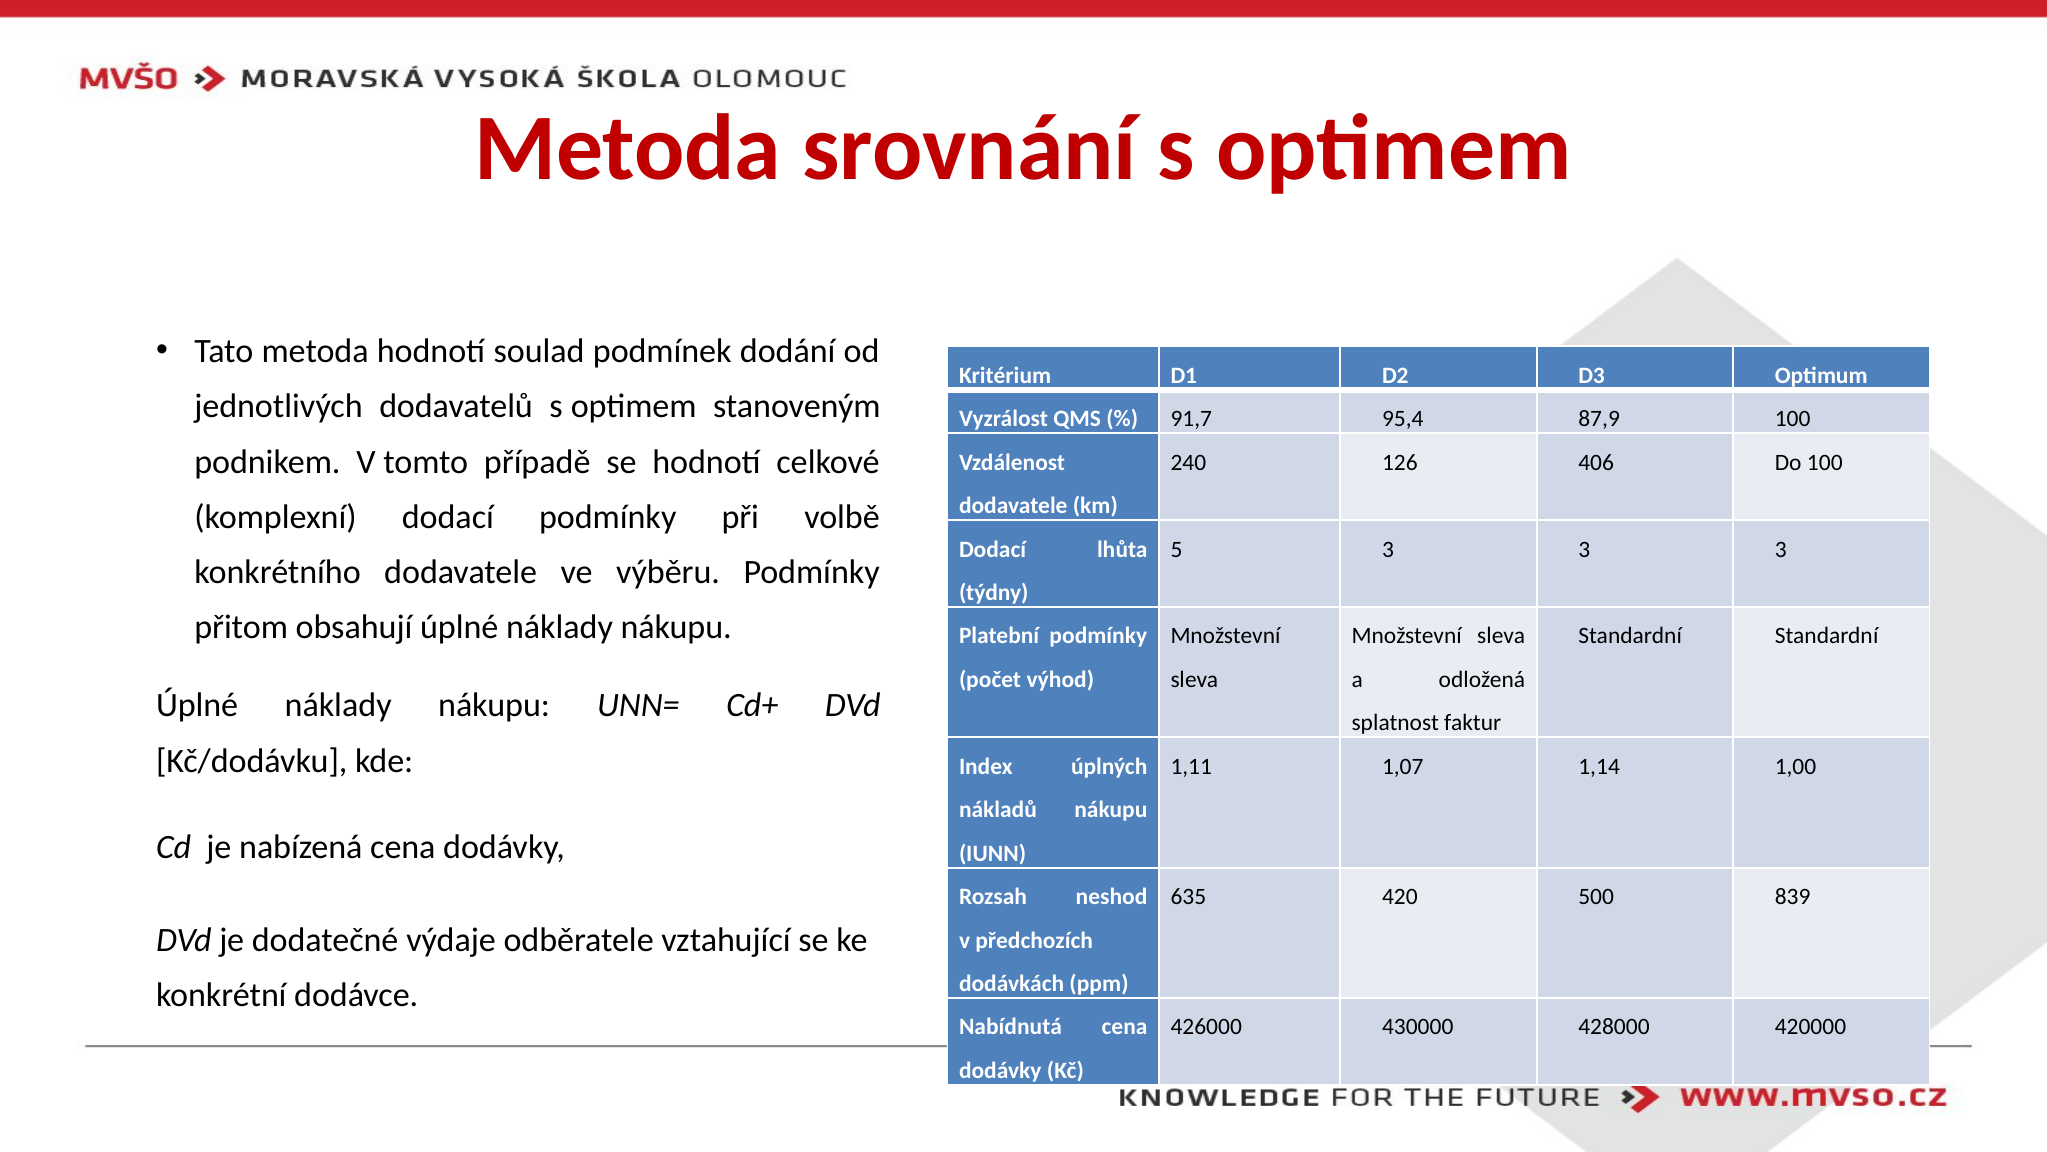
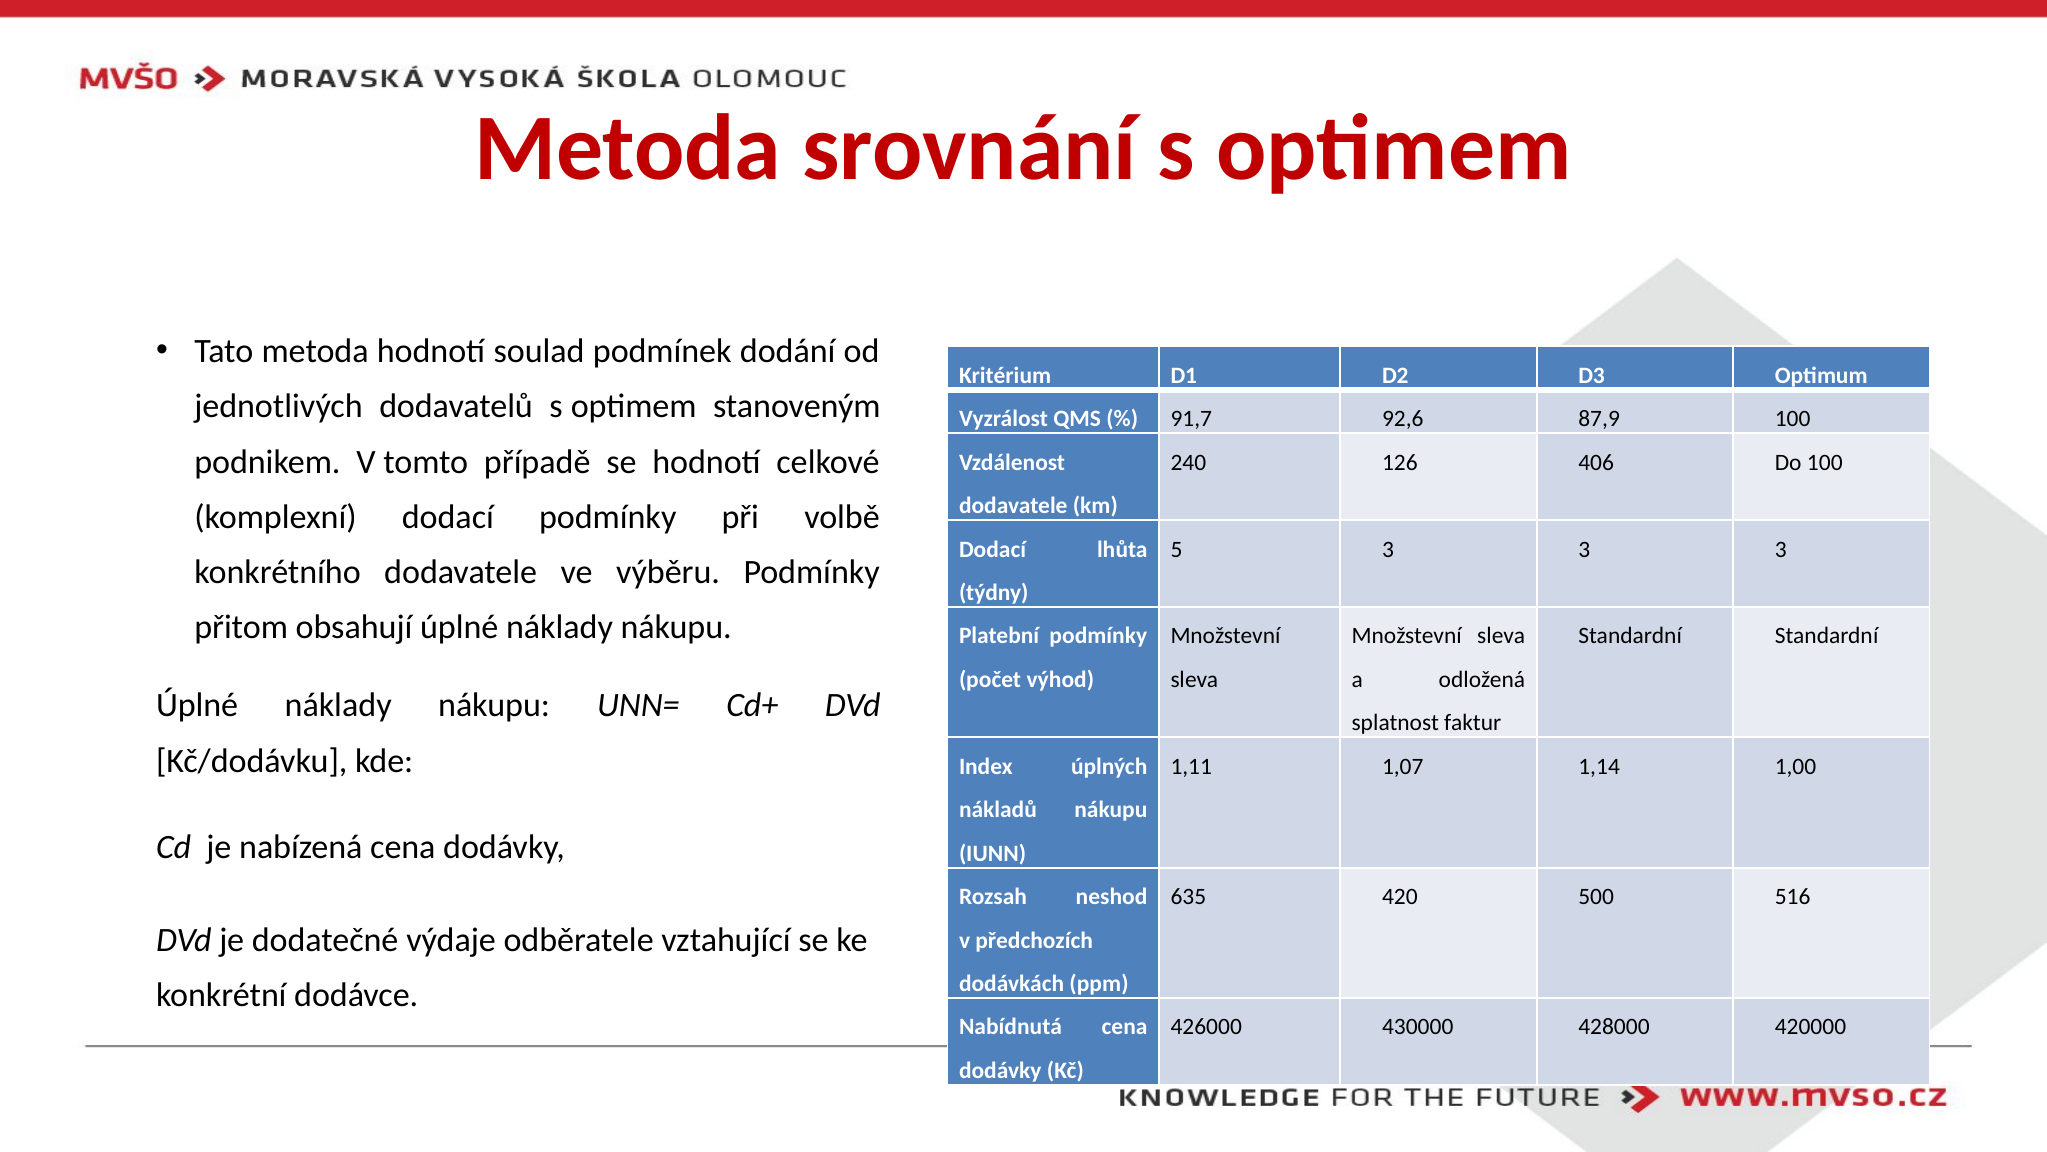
95,4: 95,4 -> 92,6
839: 839 -> 516
